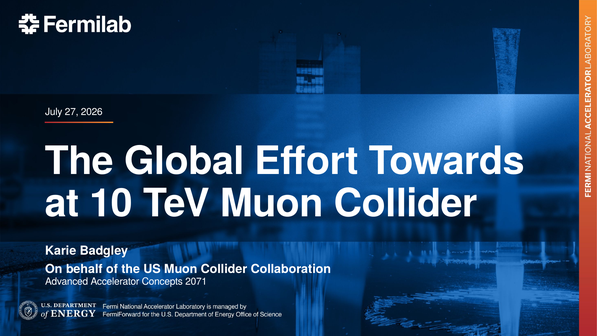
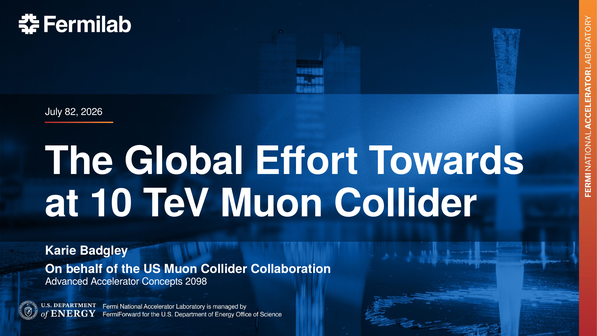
27: 27 -> 82
2071: 2071 -> 2098
